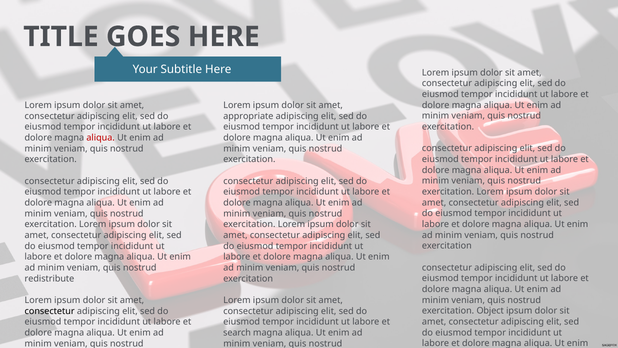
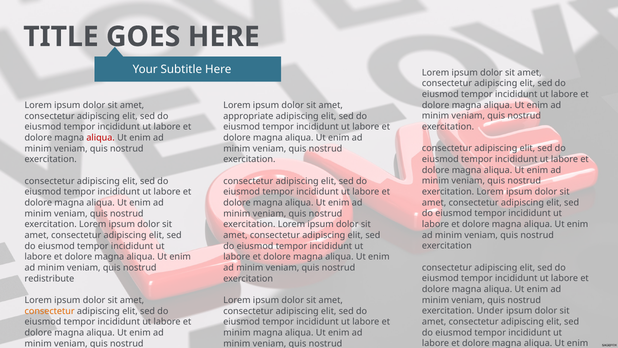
Object: Object -> Under
consectetur at (50, 311) colour: black -> orange
search at (237, 332): search -> minim
